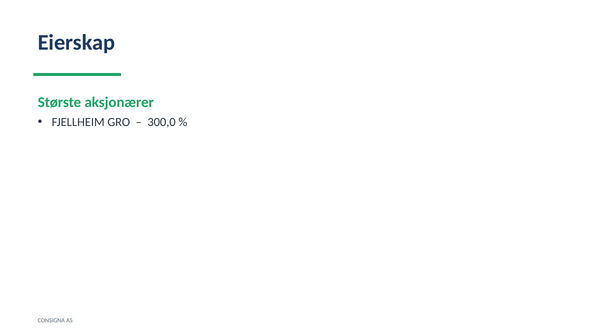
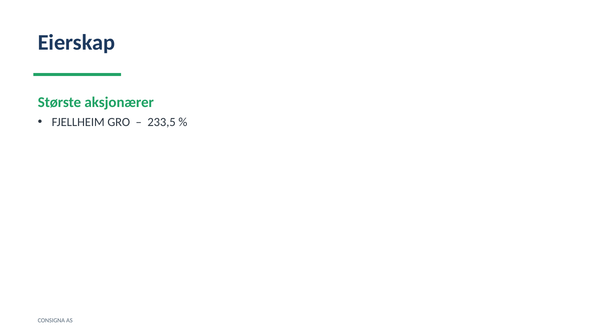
300,0: 300,0 -> 233,5
